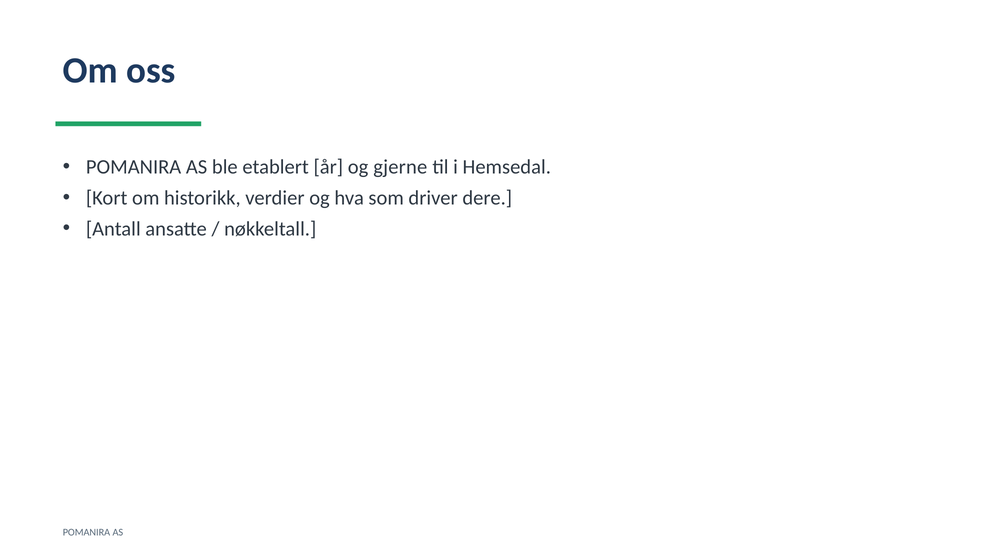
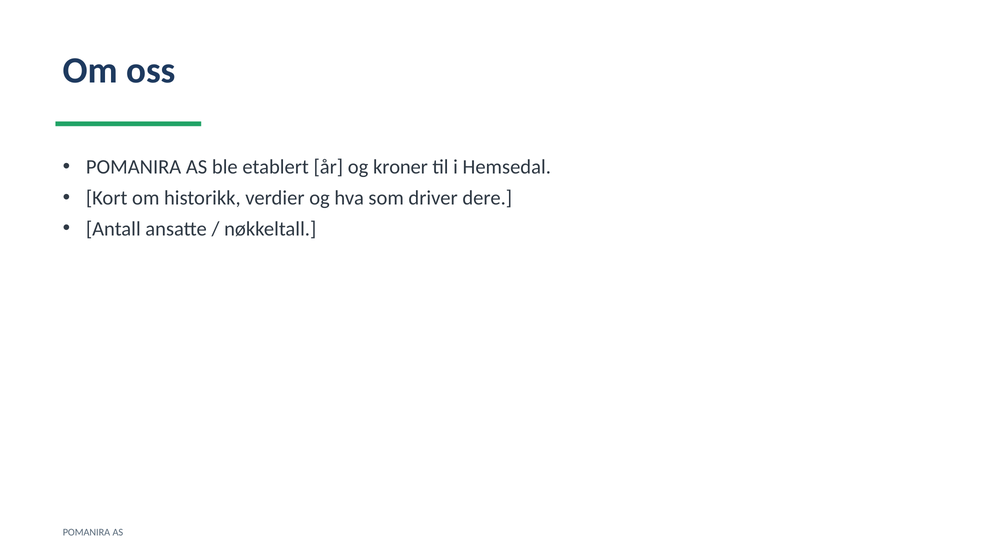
gjerne: gjerne -> kroner
